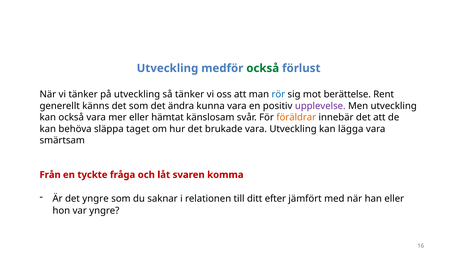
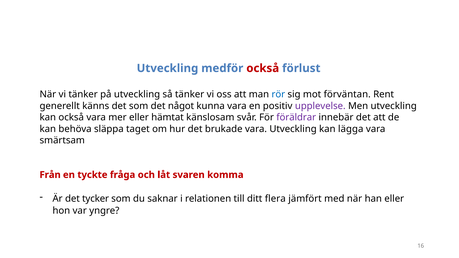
också at (263, 68) colour: green -> red
berättelse: berättelse -> förväntan
ändra: ändra -> något
föräldrar colour: orange -> purple
det yngre: yngre -> tycker
efter: efter -> flera
